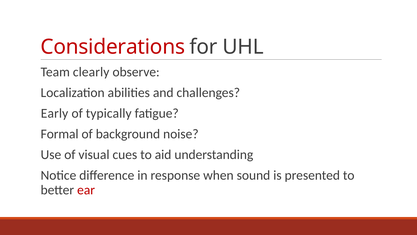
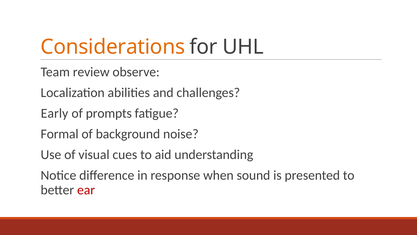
Considerations colour: red -> orange
clearly: clearly -> review
typically: typically -> prompts
